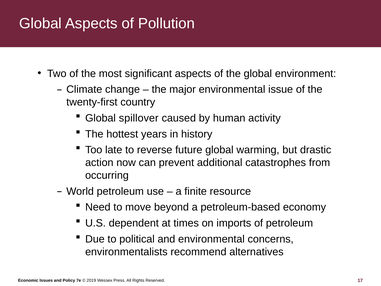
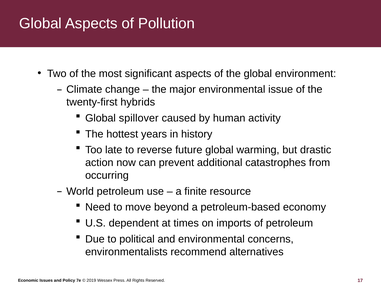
country: country -> hybrids
